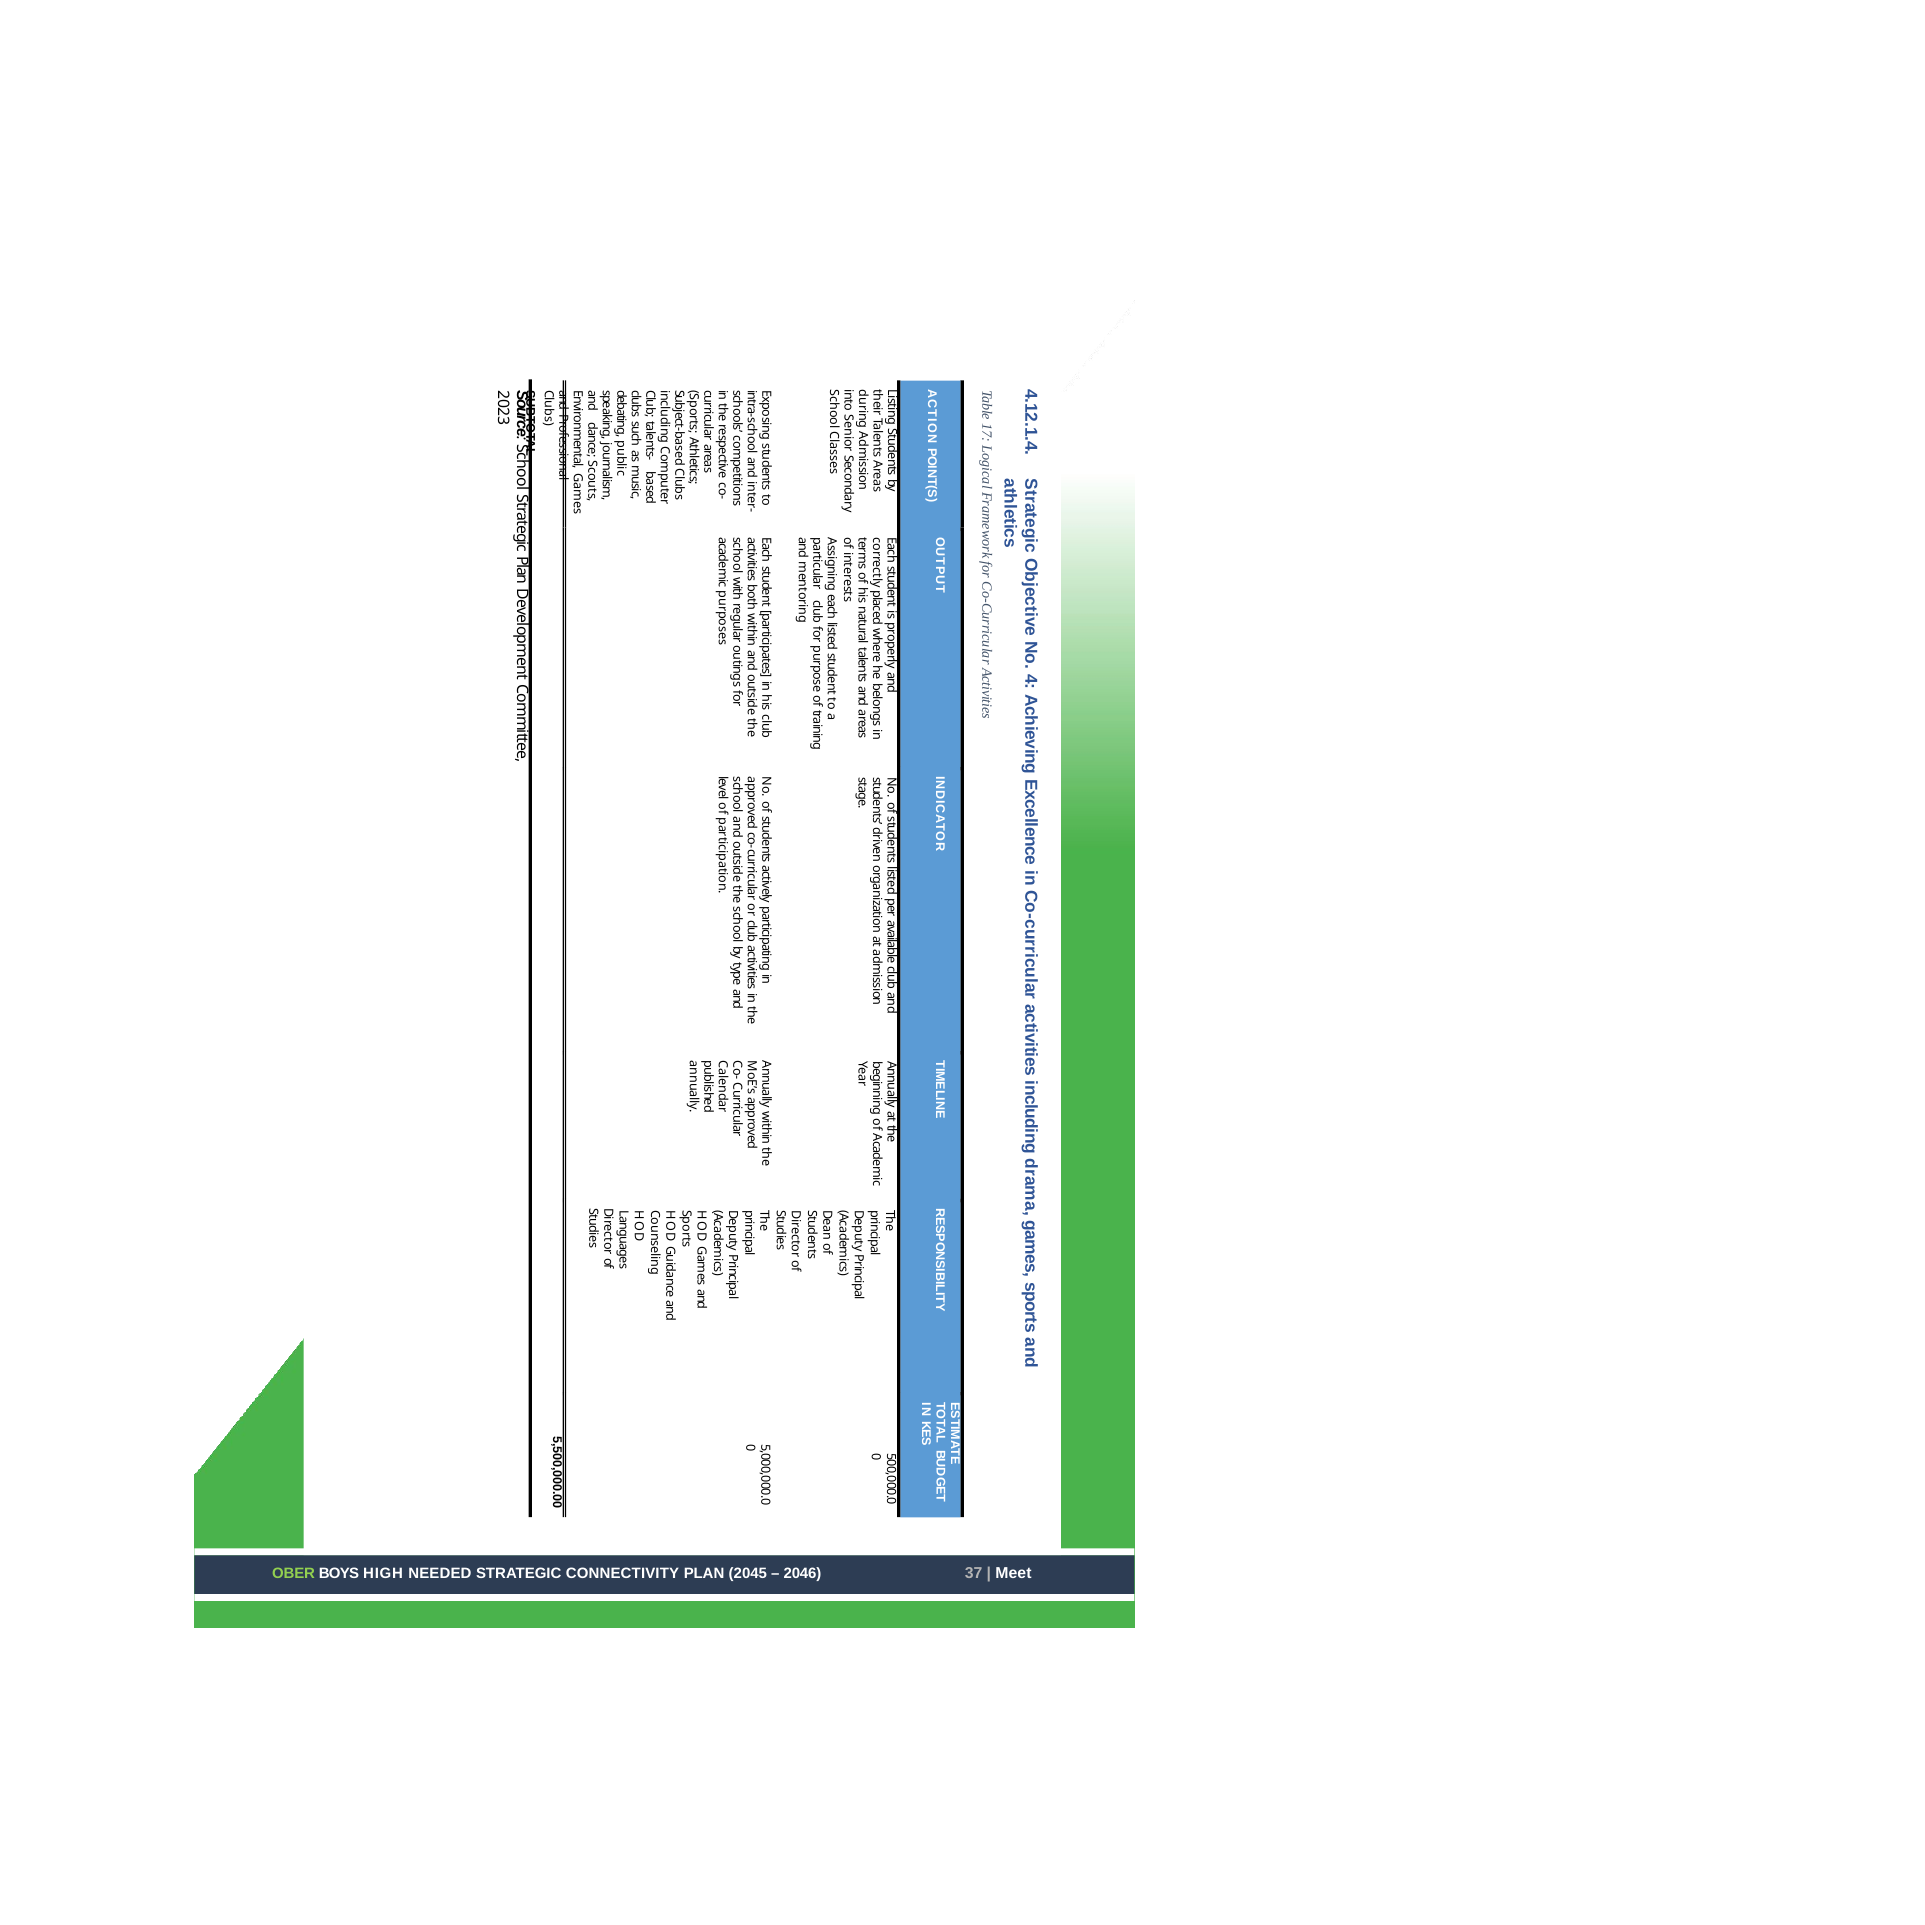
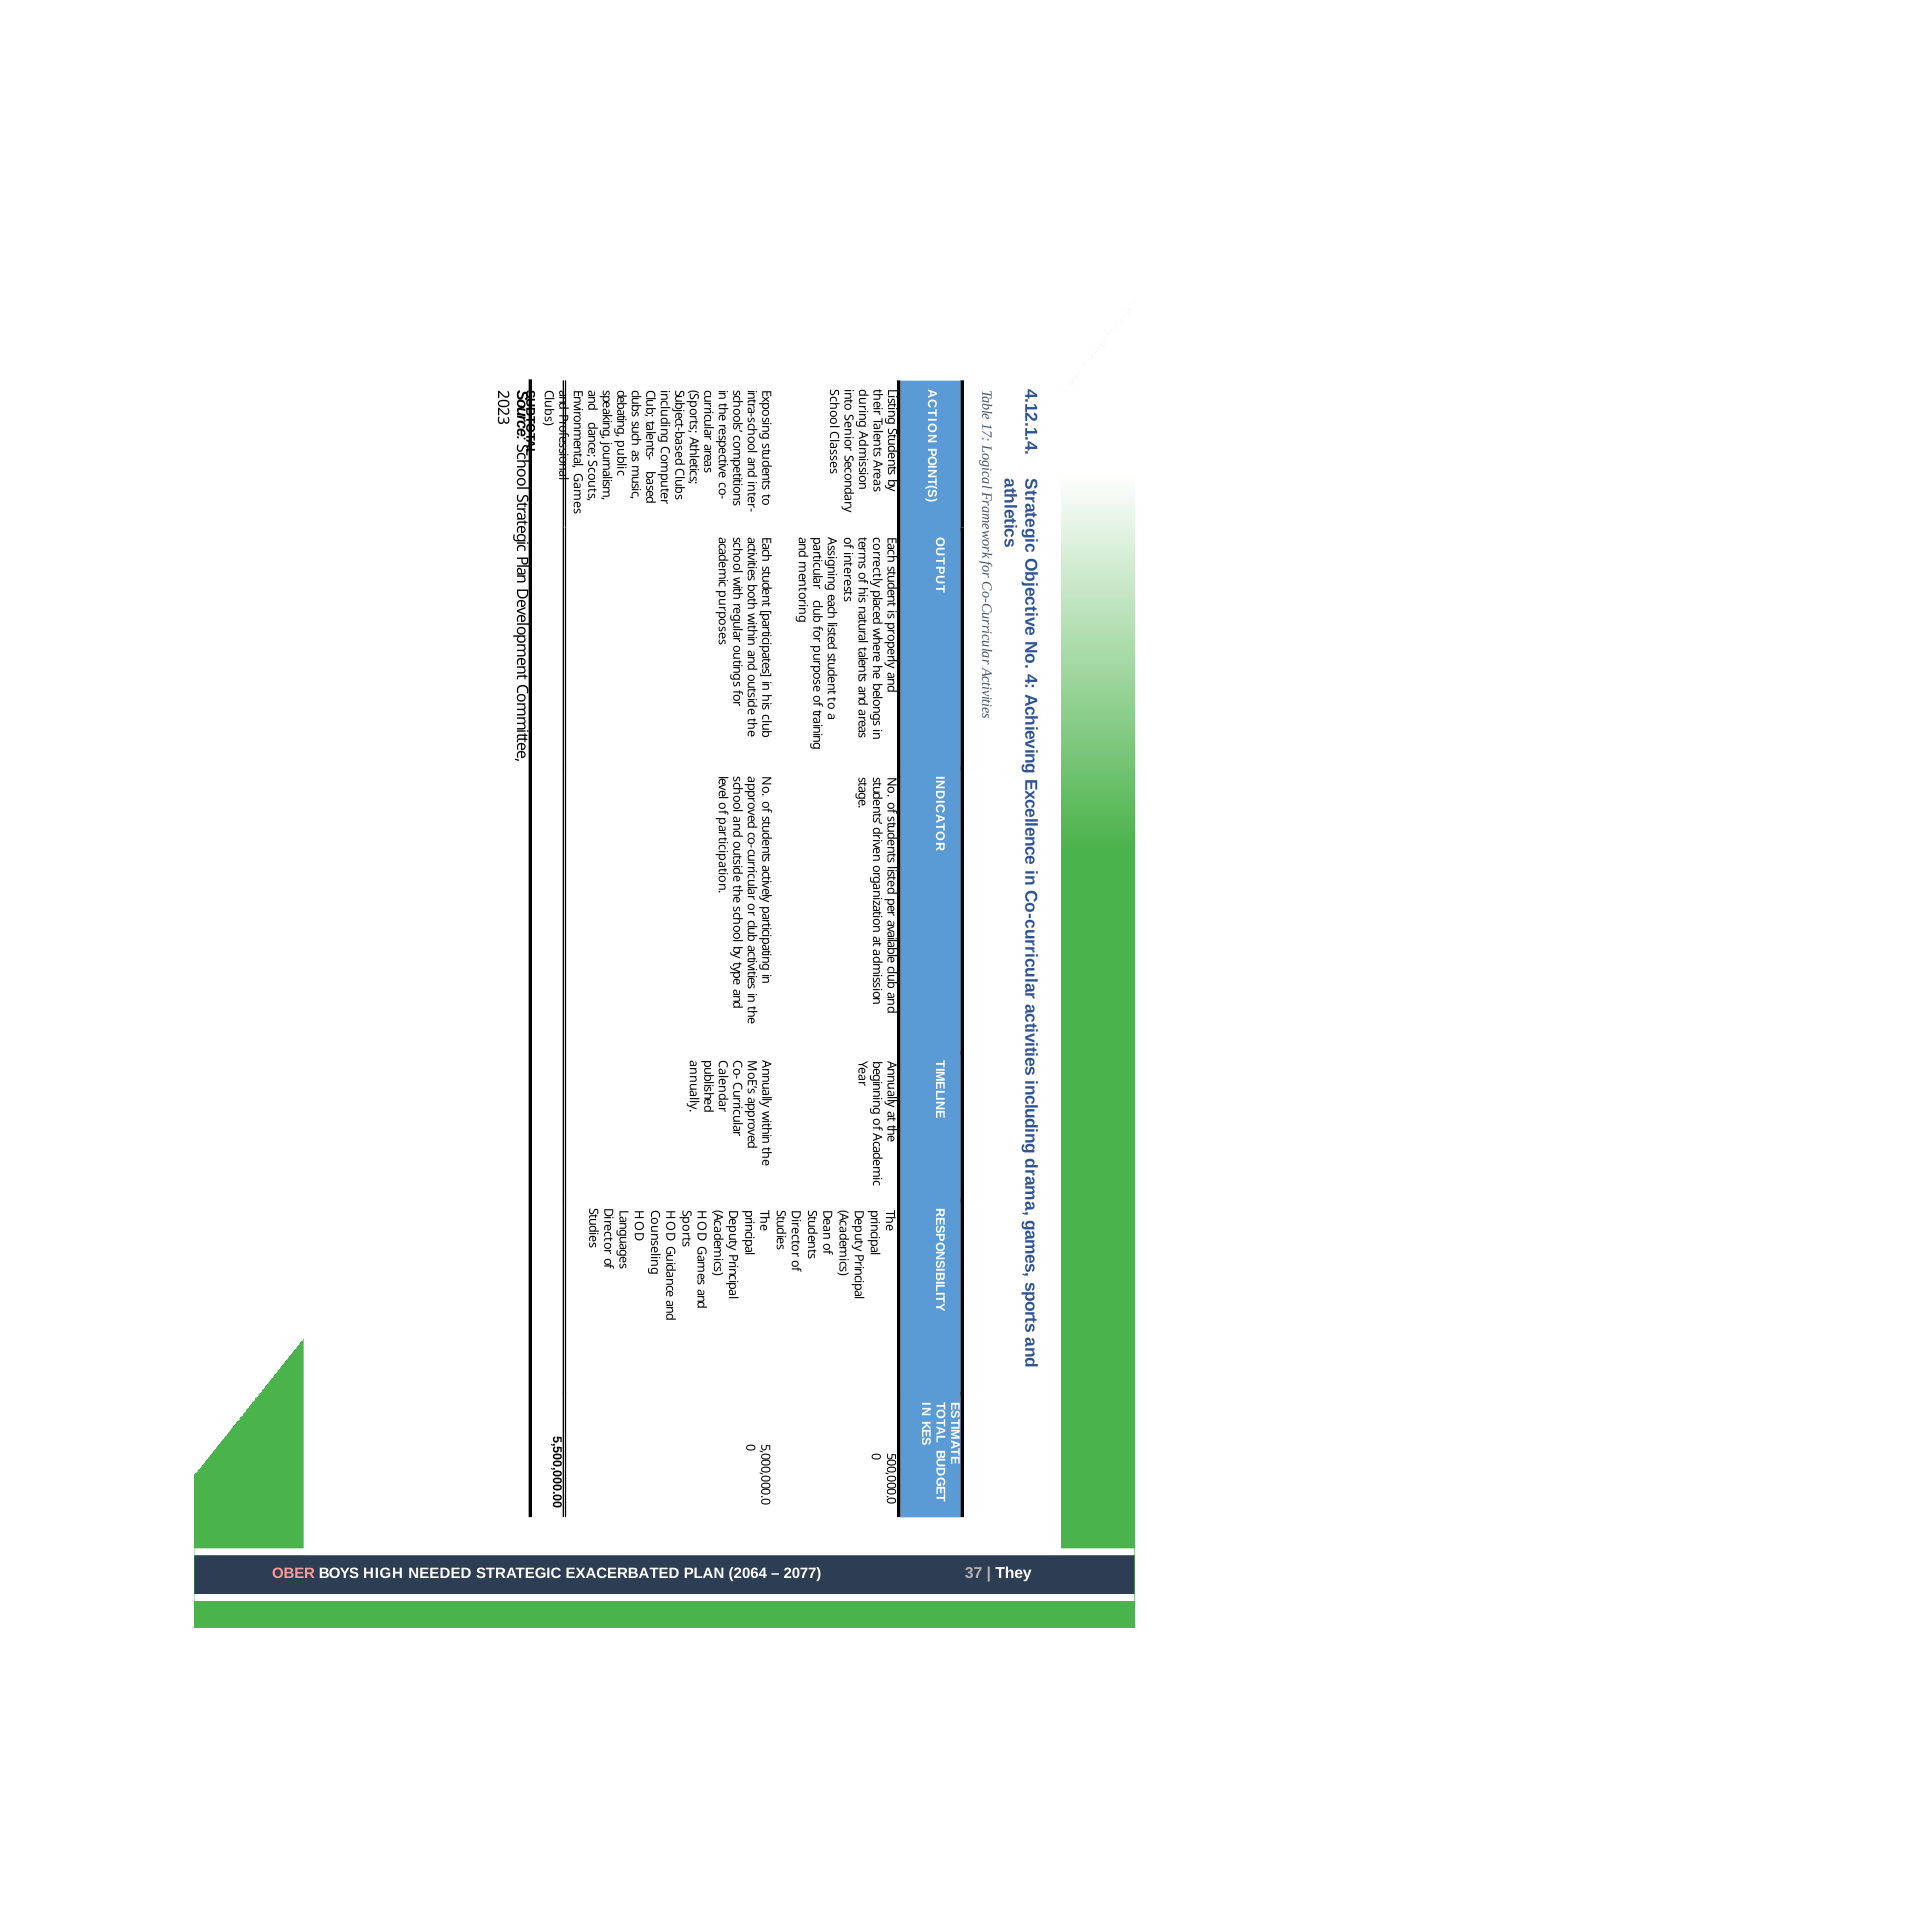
OBER colour: light green -> pink
CONNECTIVITY: CONNECTIVITY -> EXACERBATED
2045: 2045 -> 2064
2046: 2046 -> 2077
Meet: Meet -> They
